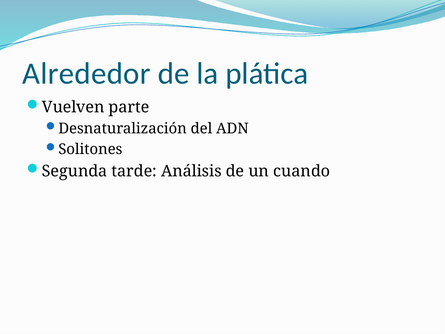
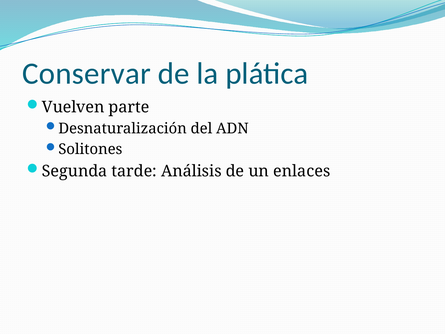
Alrededor: Alrededor -> Conservar
cuando: cuando -> enlaces
